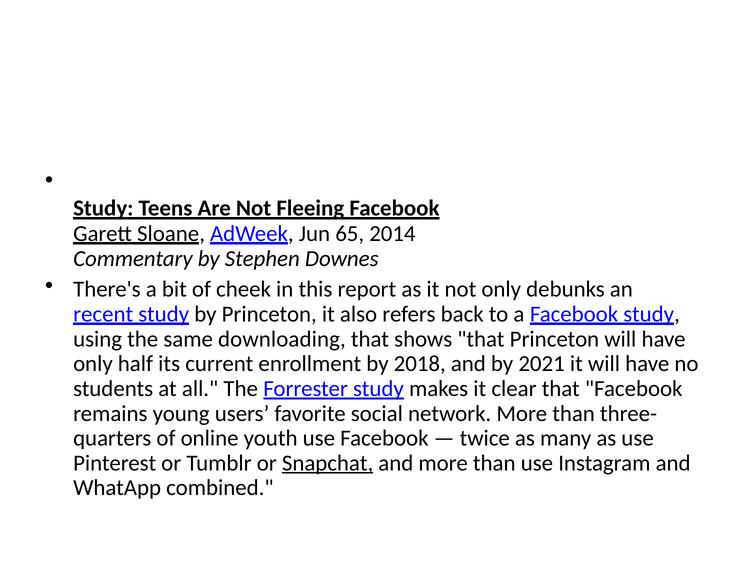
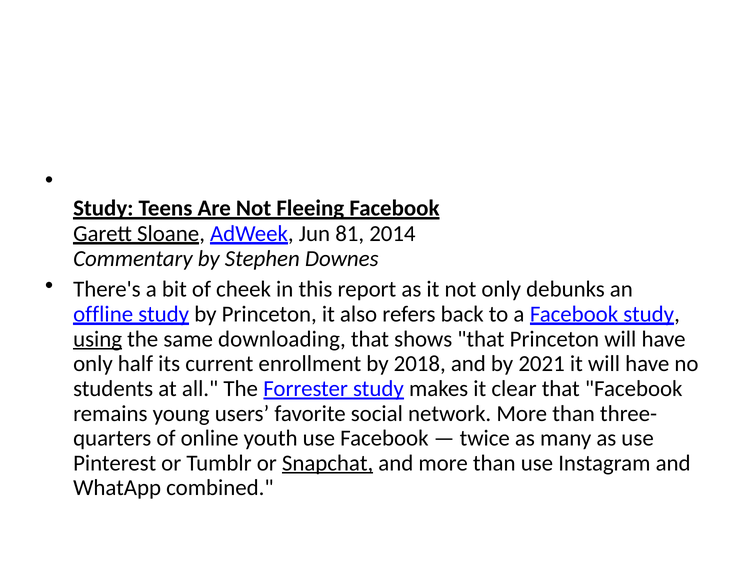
65: 65 -> 81
recent: recent -> offline
using underline: none -> present
